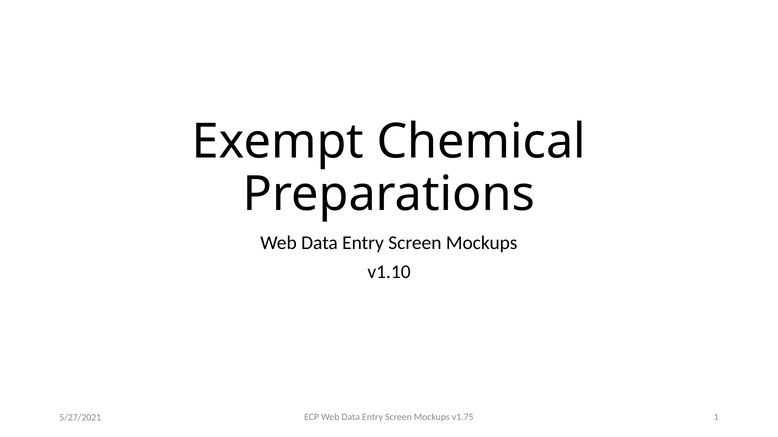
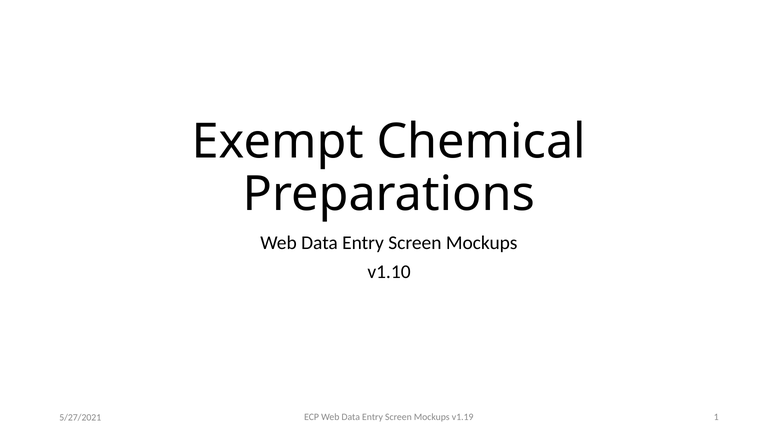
v1.75: v1.75 -> v1.19
